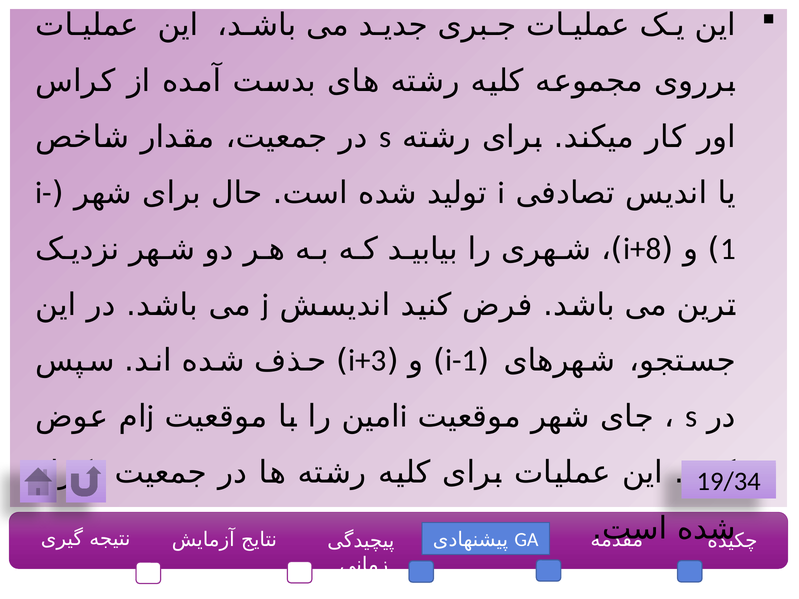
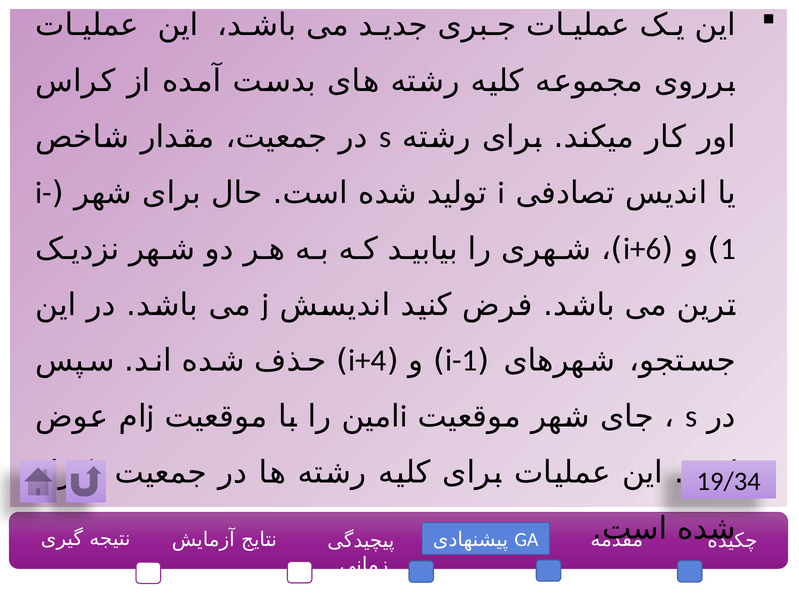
i+8: i+8 -> i+6
i+3: i+3 -> i+4
